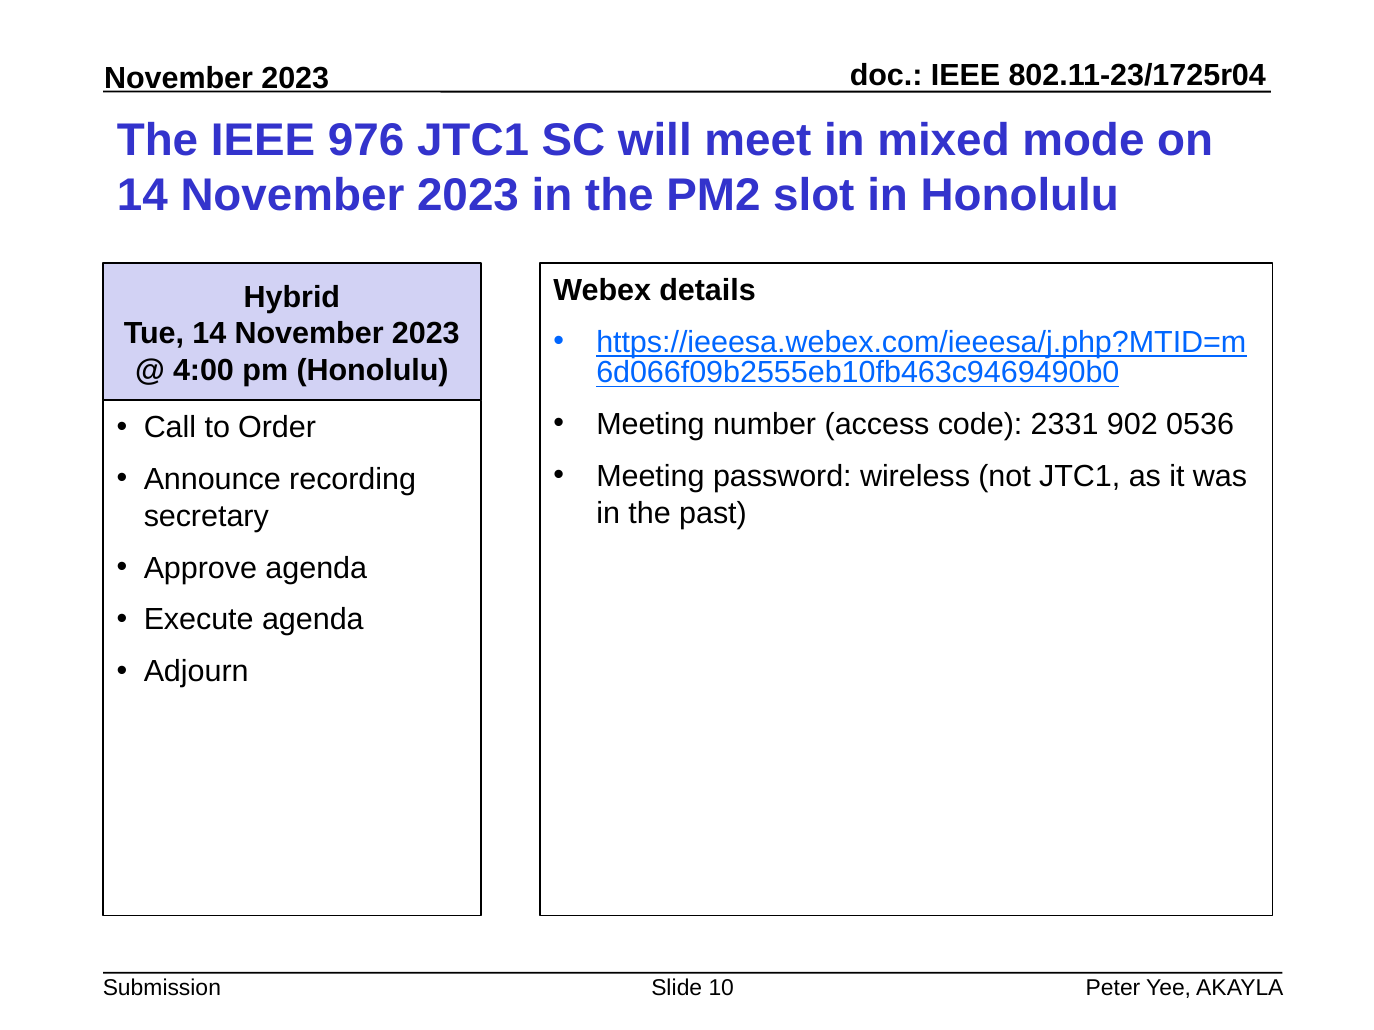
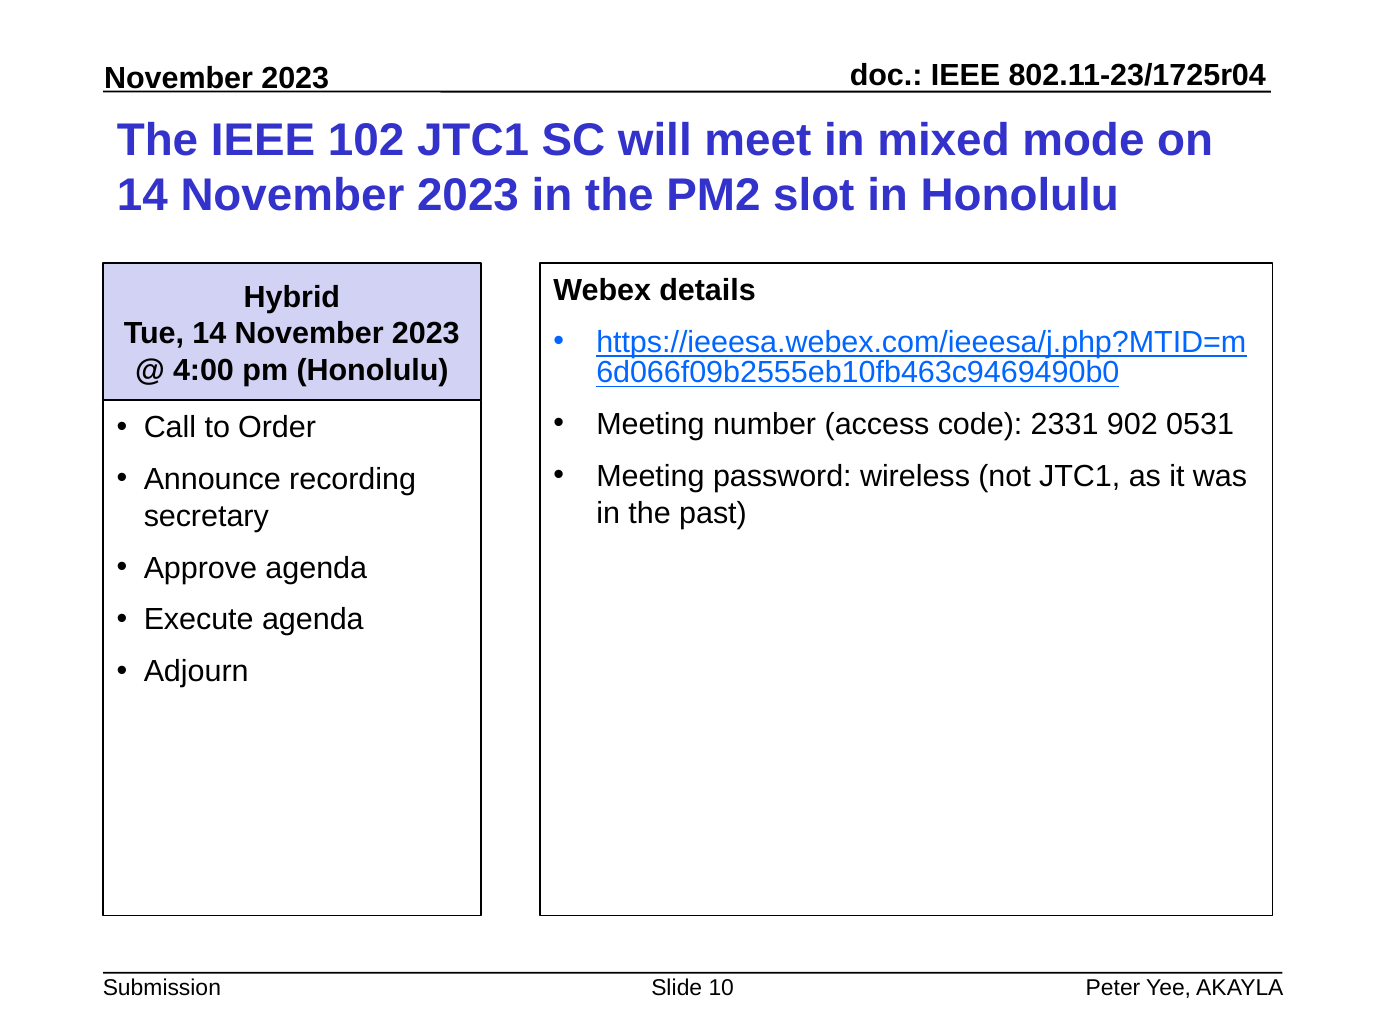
976: 976 -> 102
0536: 0536 -> 0531
